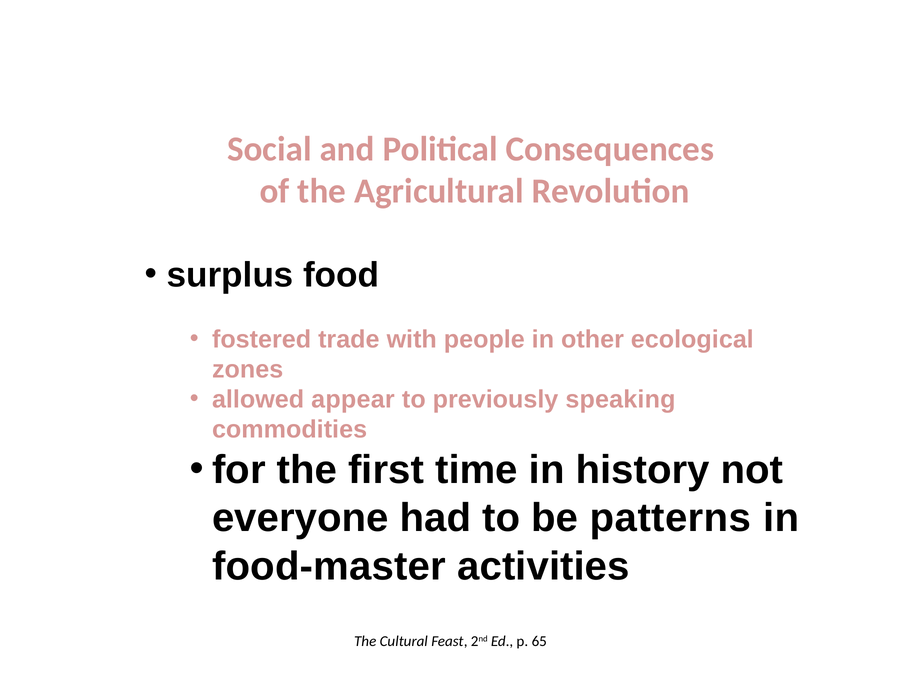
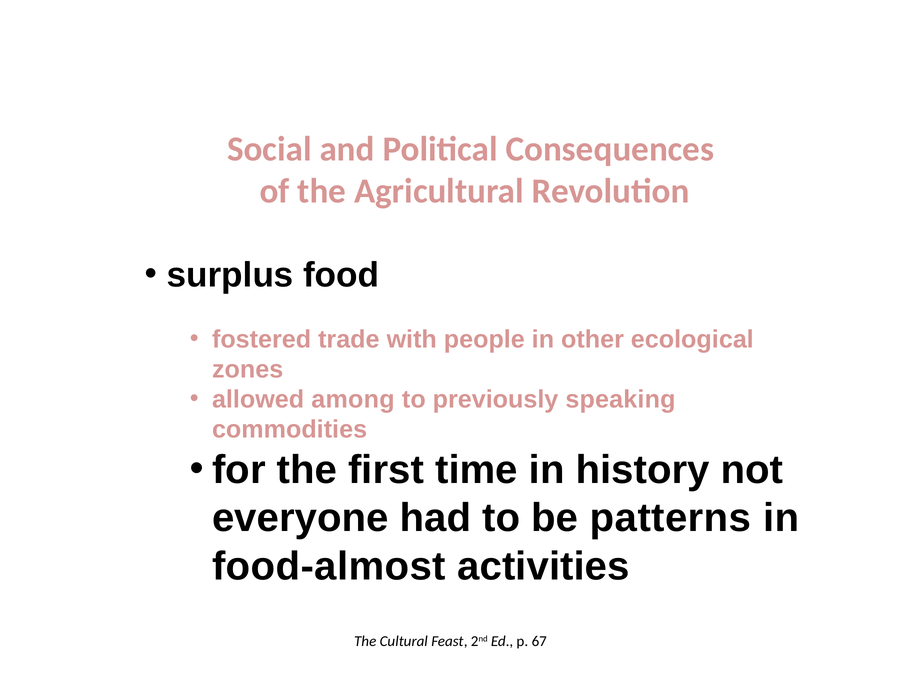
appear: appear -> among
food-master: food-master -> food-almost
65: 65 -> 67
